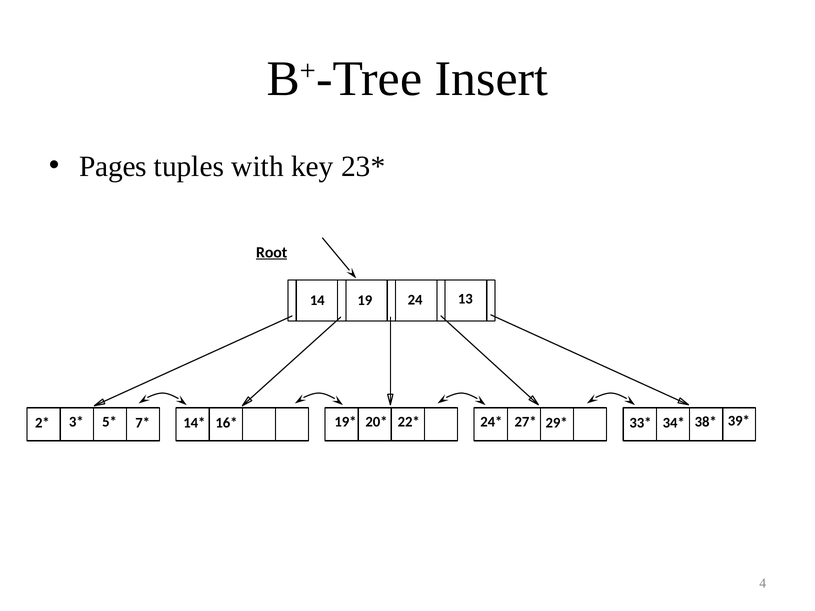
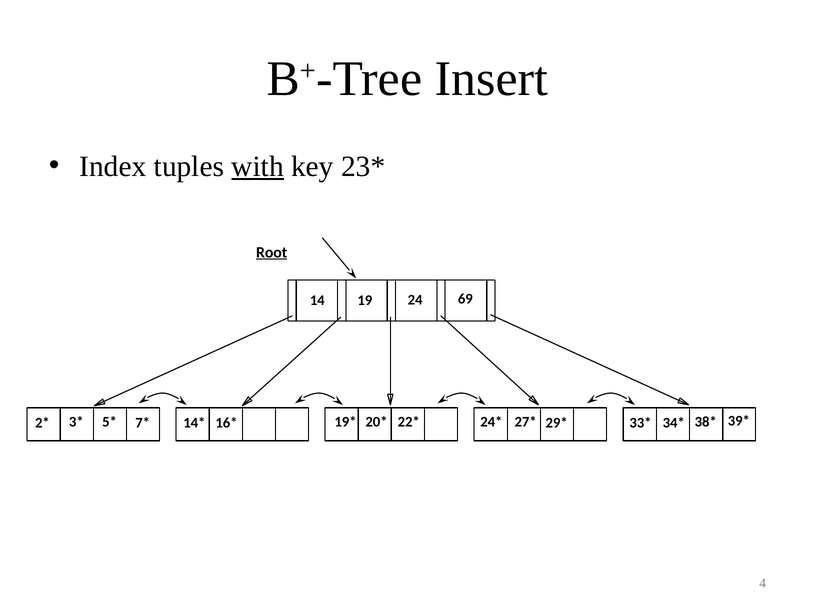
Pages: Pages -> Index
with underline: none -> present
13: 13 -> 69
